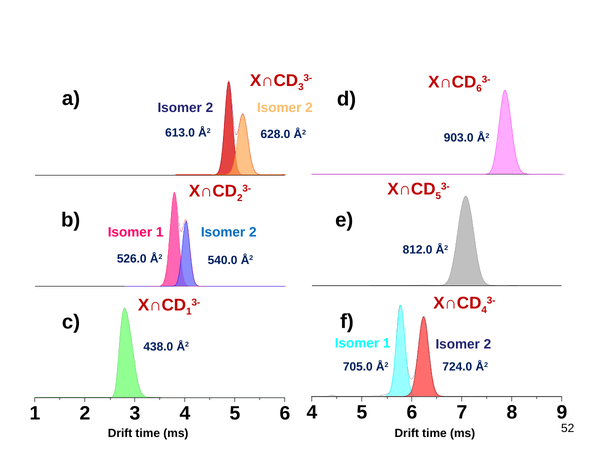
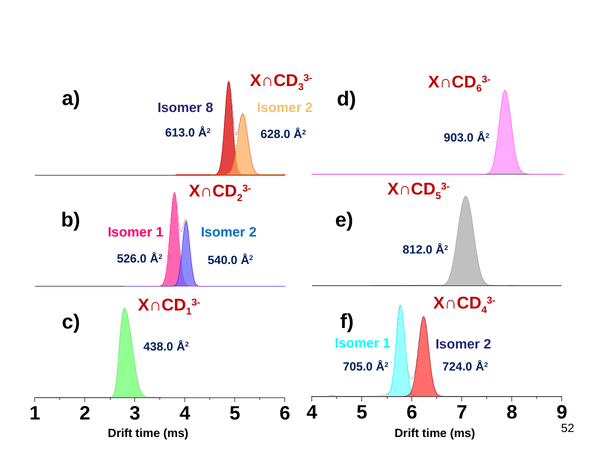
2 at (209, 108): 2 -> 8
